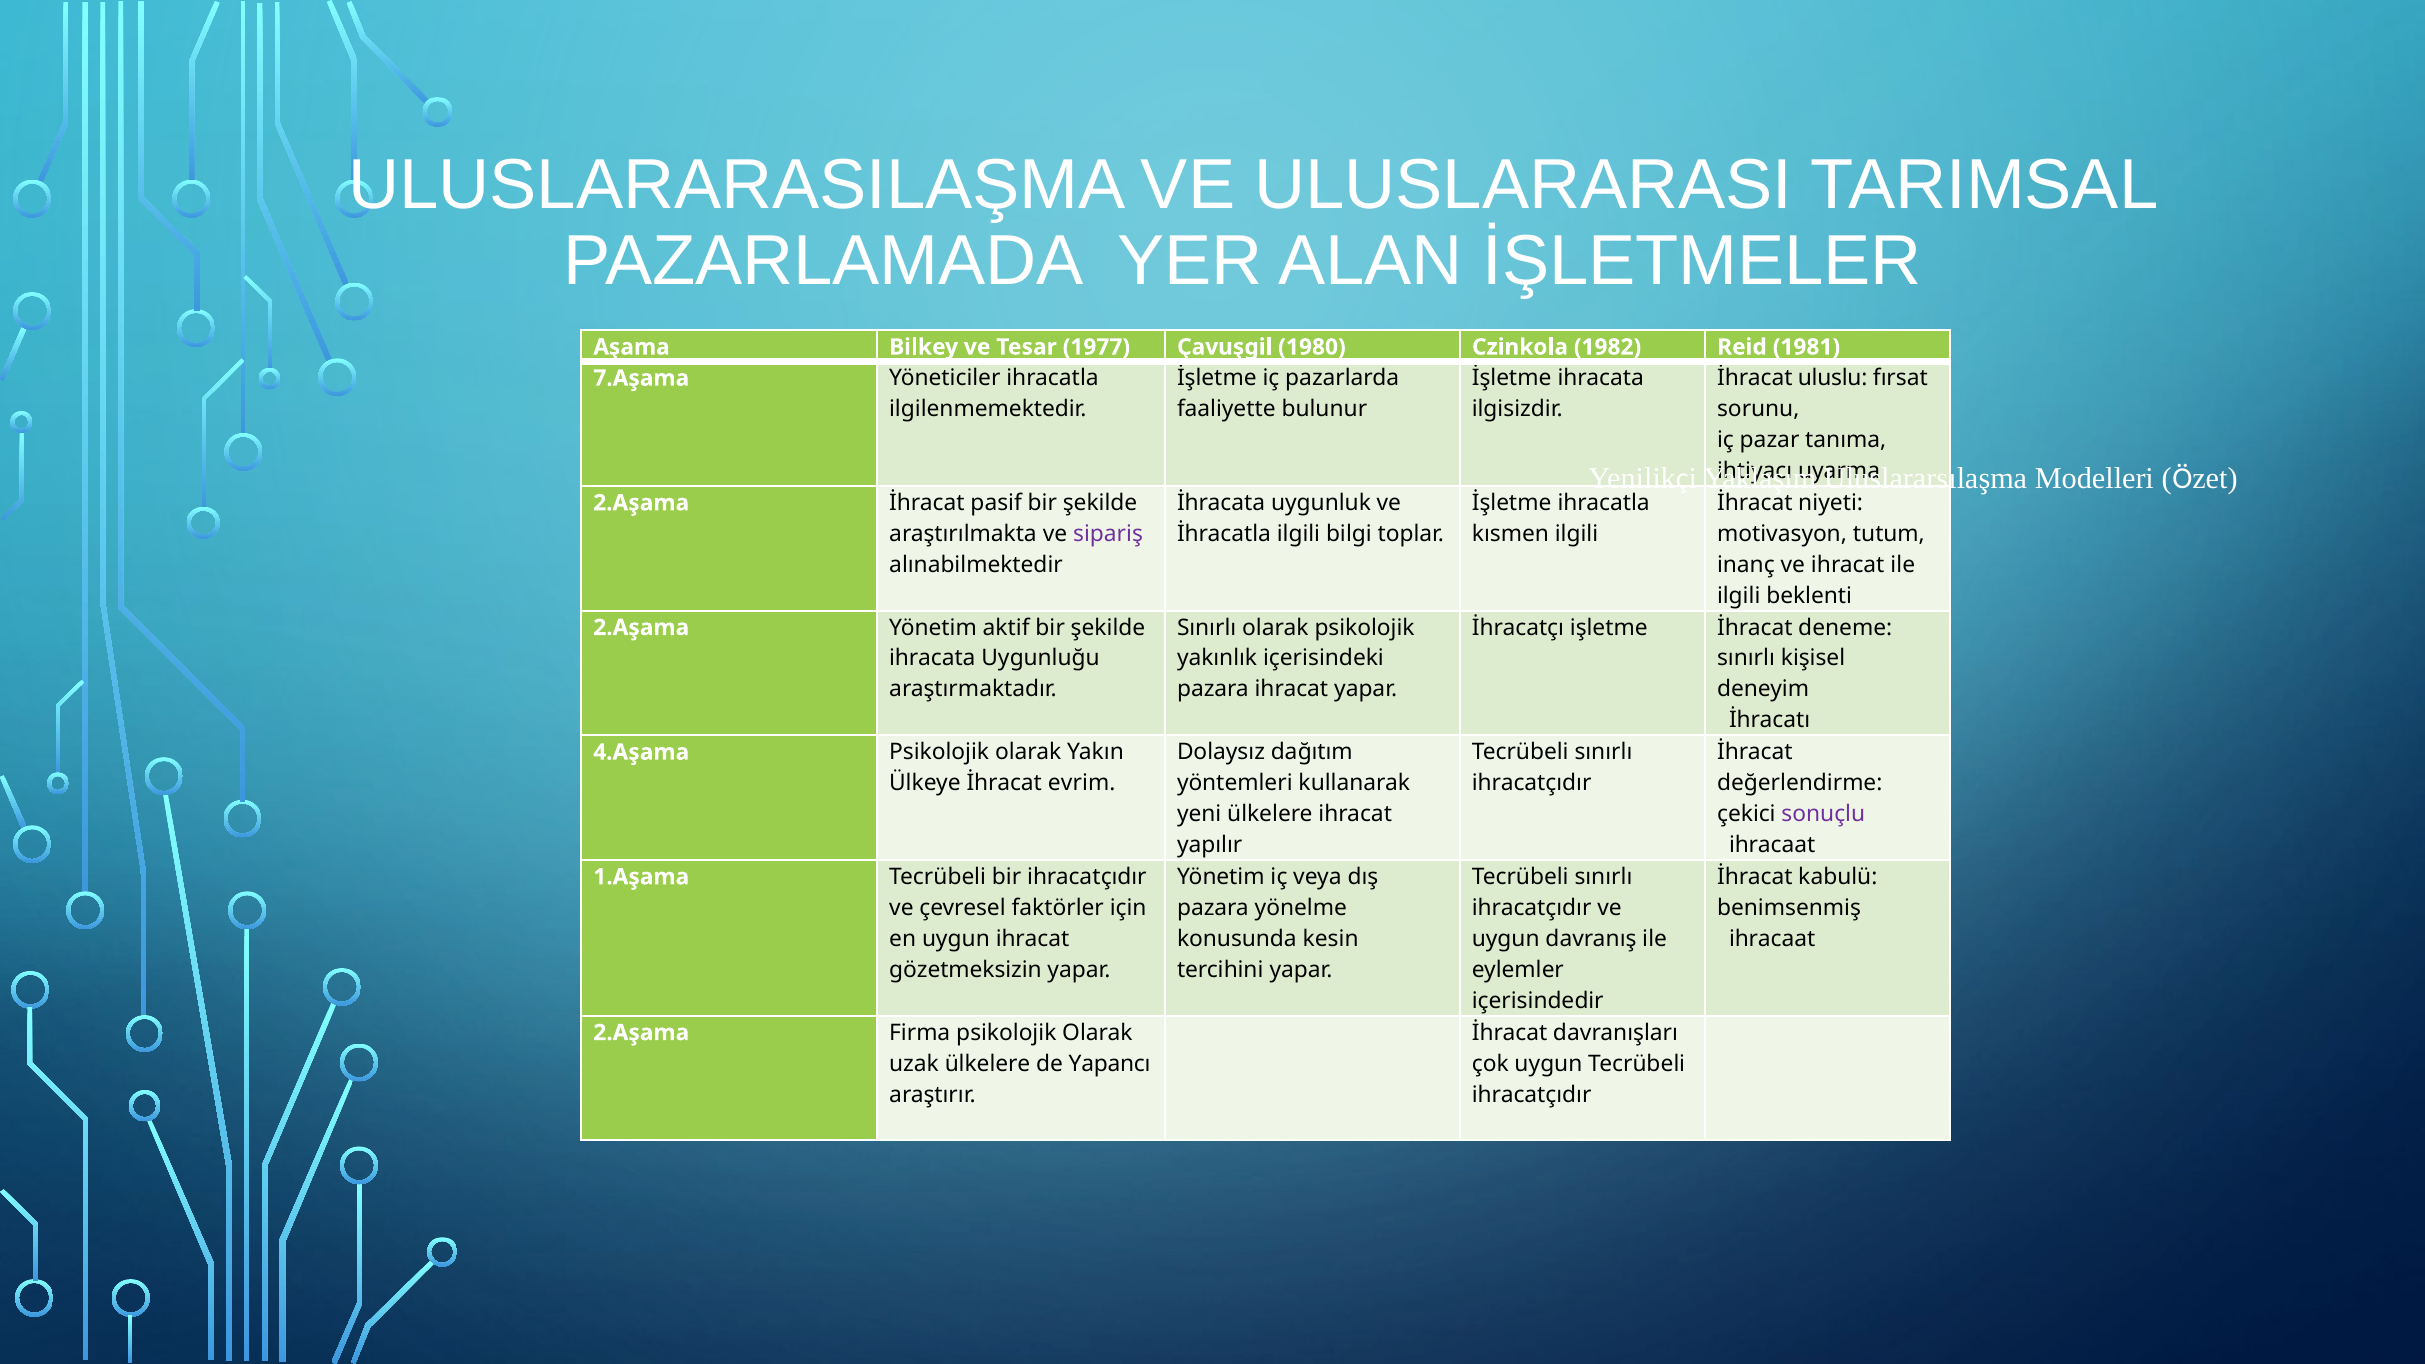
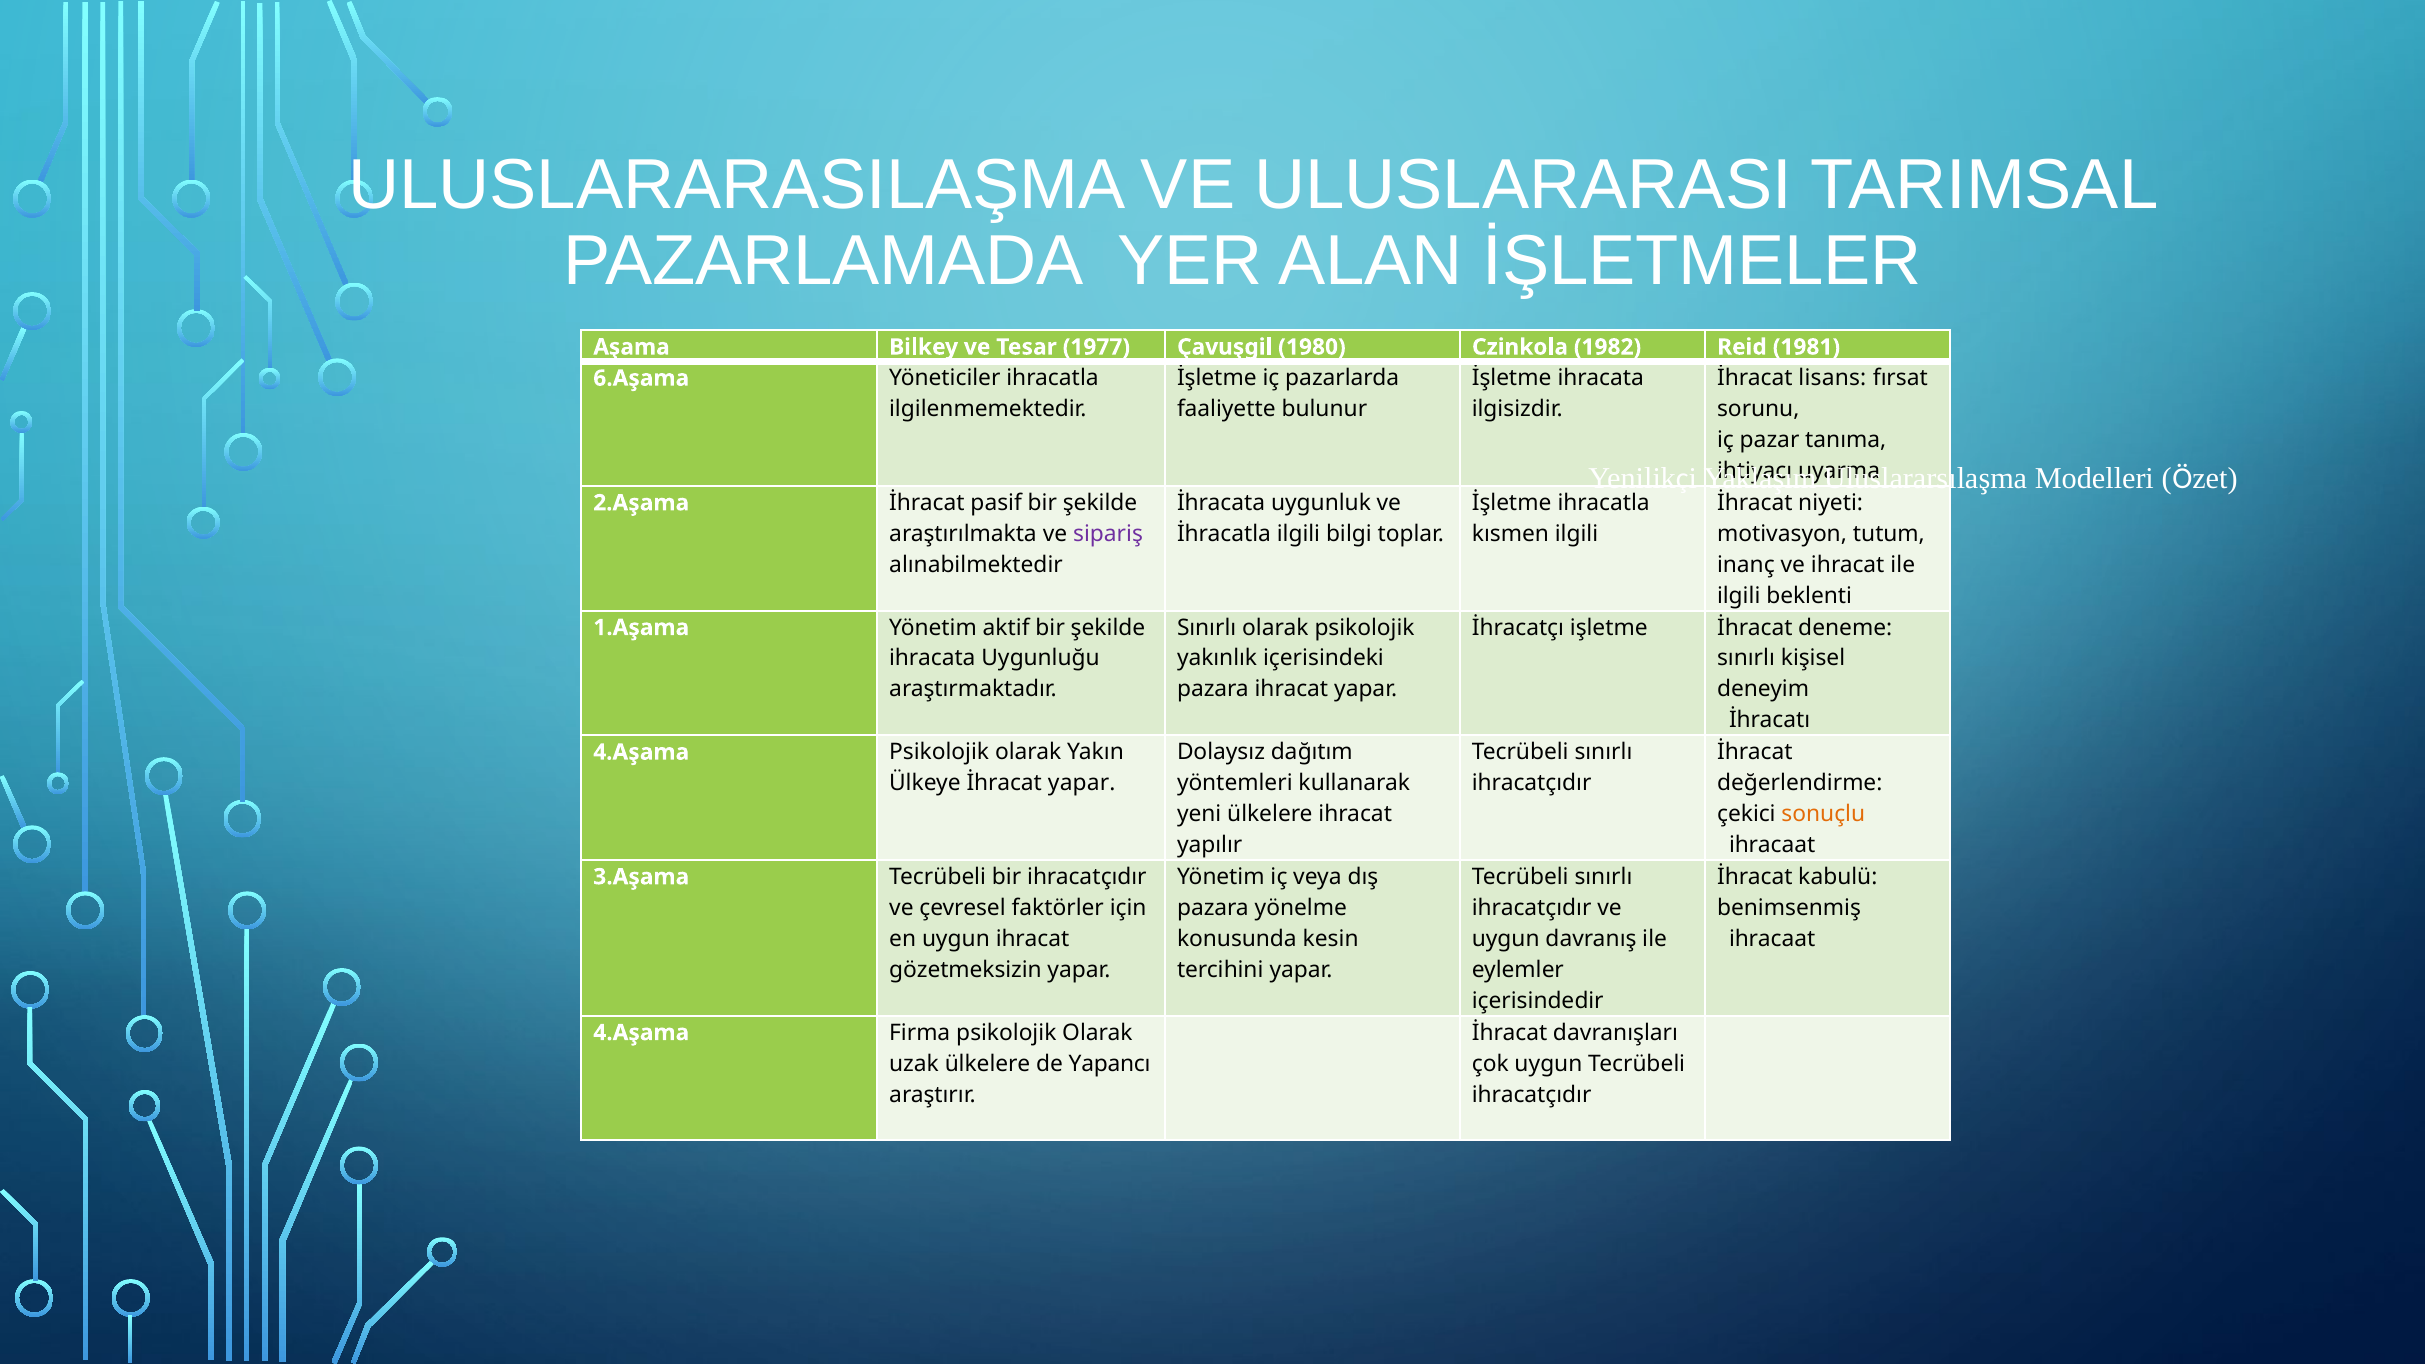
uluslu: uluslu -> lisans
7.Aşama: 7.Aşama -> 6.Aşama
2.Aşama at (641, 628): 2.Aşama -> 1.Aşama
İhracat evrim: evrim -> yapar
sonuçlu colour: purple -> orange
1.Aşama: 1.Aşama -> 3.Aşama
2.Aşama at (641, 1033): 2.Aşama -> 4.Aşama
